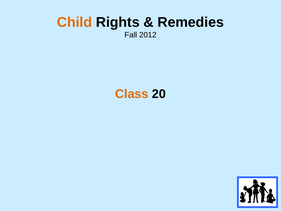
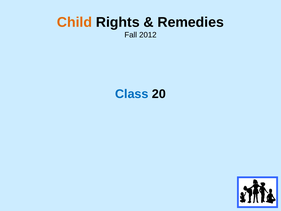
Class colour: orange -> blue
